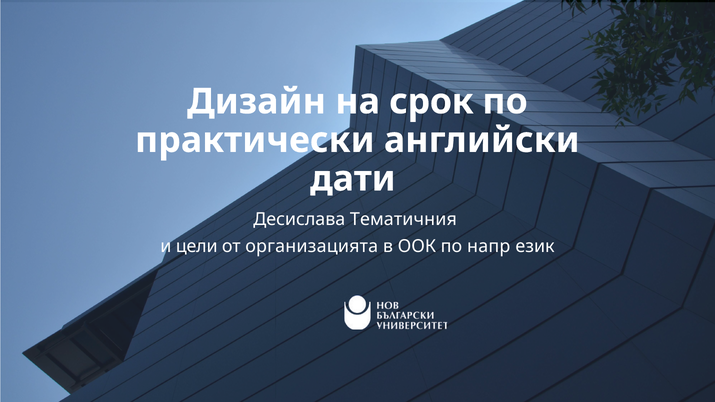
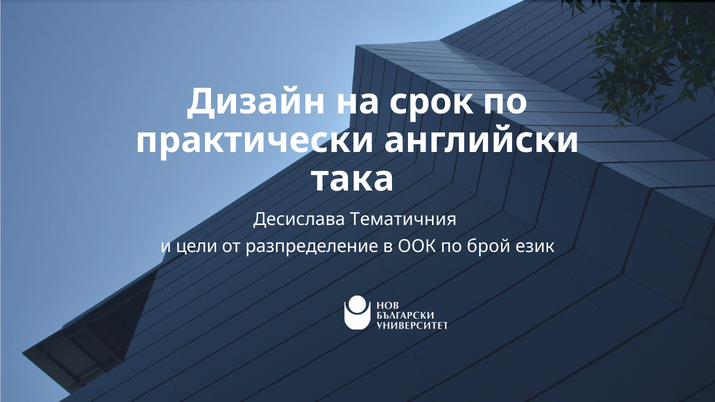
дати: дати -> така
организацията: организацията -> разпределение
напр: напр -> брой
